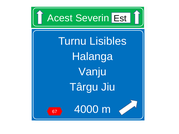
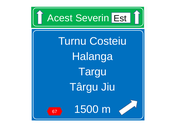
Lisibles: Lisibles -> Costeiu
Vanju: Vanju -> Targu
4000: 4000 -> 1500
